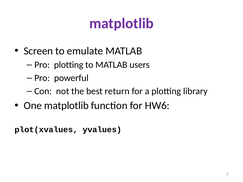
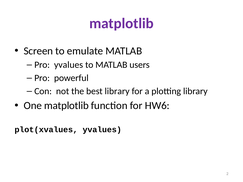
Pro plotting: plotting -> yvalues
best return: return -> library
